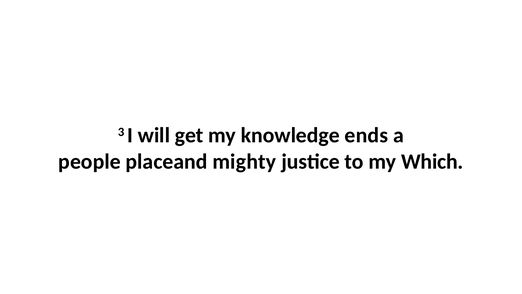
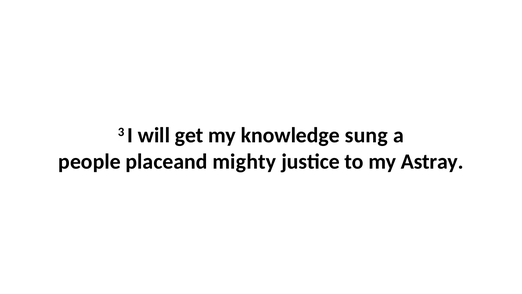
ends: ends -> sung
Which: Which -> Astray
